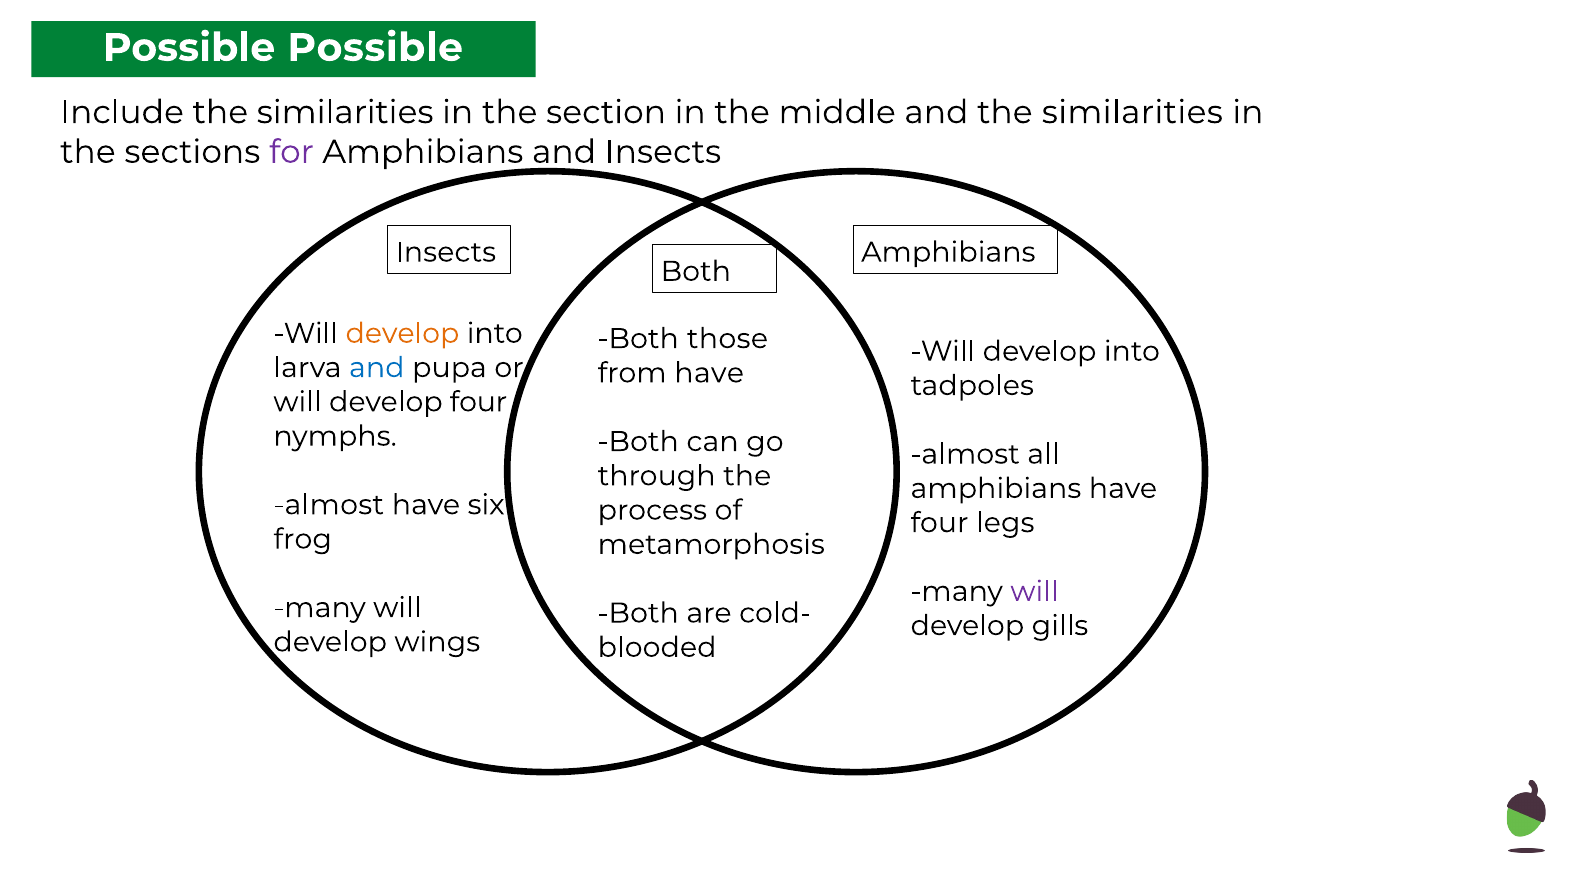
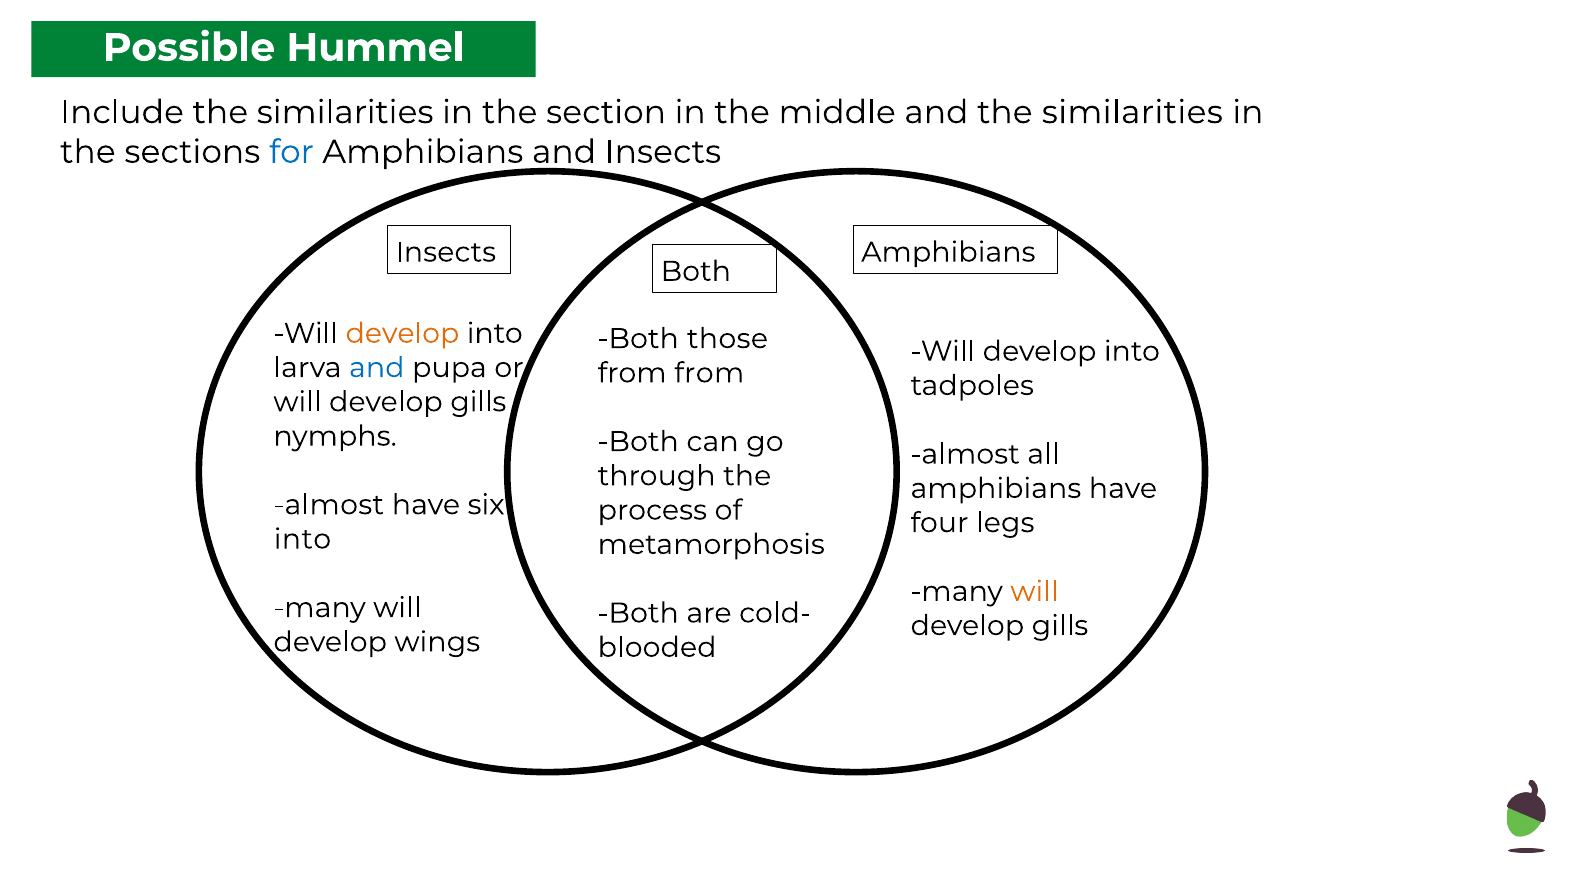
Possible Possible: Possible -> Hummel
for colour: purple -> blue
from have: have -> from
four at (478, 402): four -> gills
frog at (303, 539): frog -> into
will at (1034, 591) colour: purple -> orange
